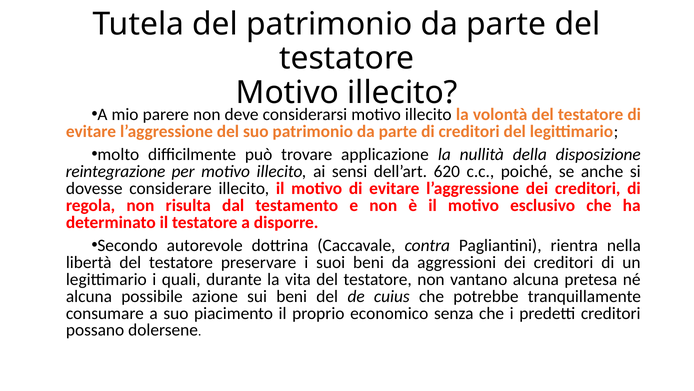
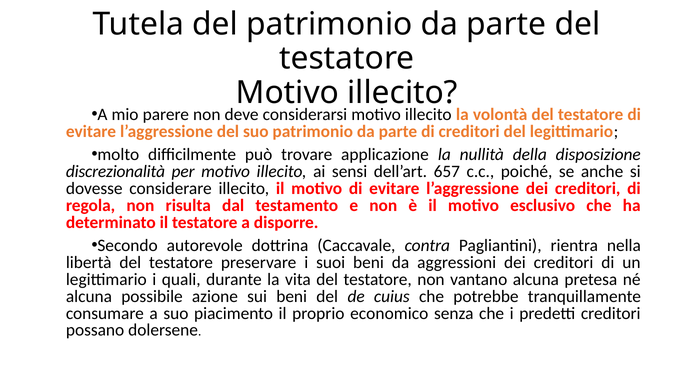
reintegrazione: reintegrazione -> discrezionalità
620: 620 -> 657
